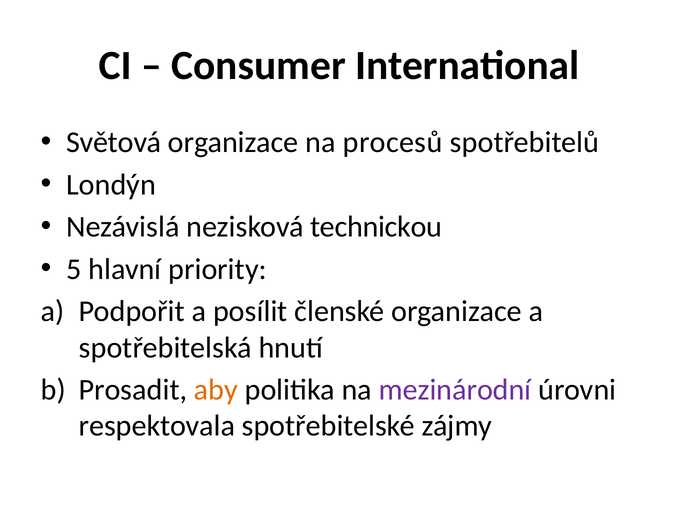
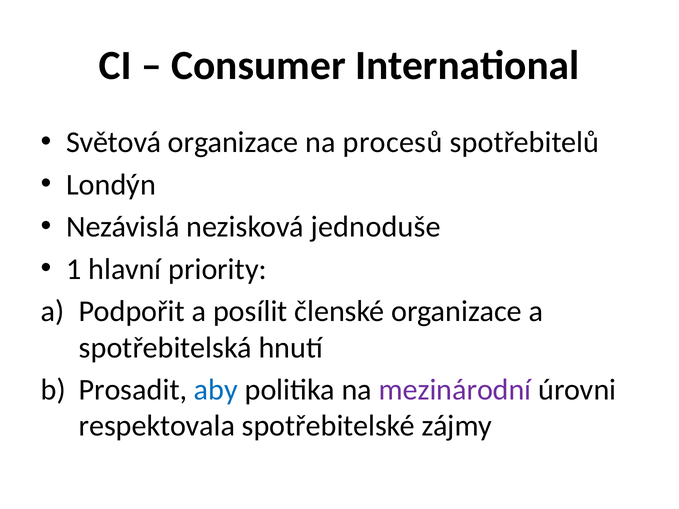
technickou: technickou -> jednoduše
5: 5 -> 1
aby colour: orange -> blue
